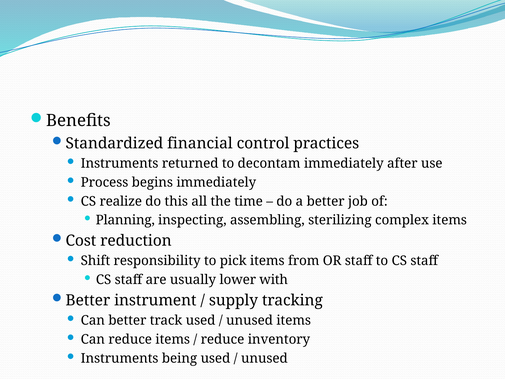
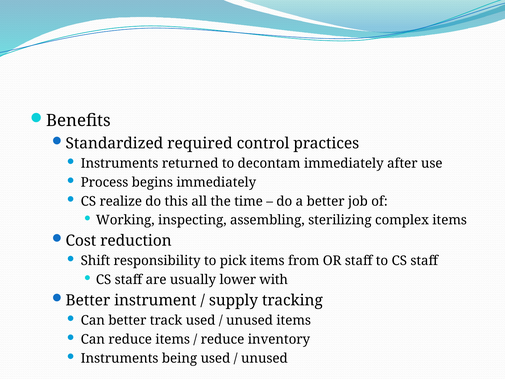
financial: financial -> required
Planning: Planning -> Working
